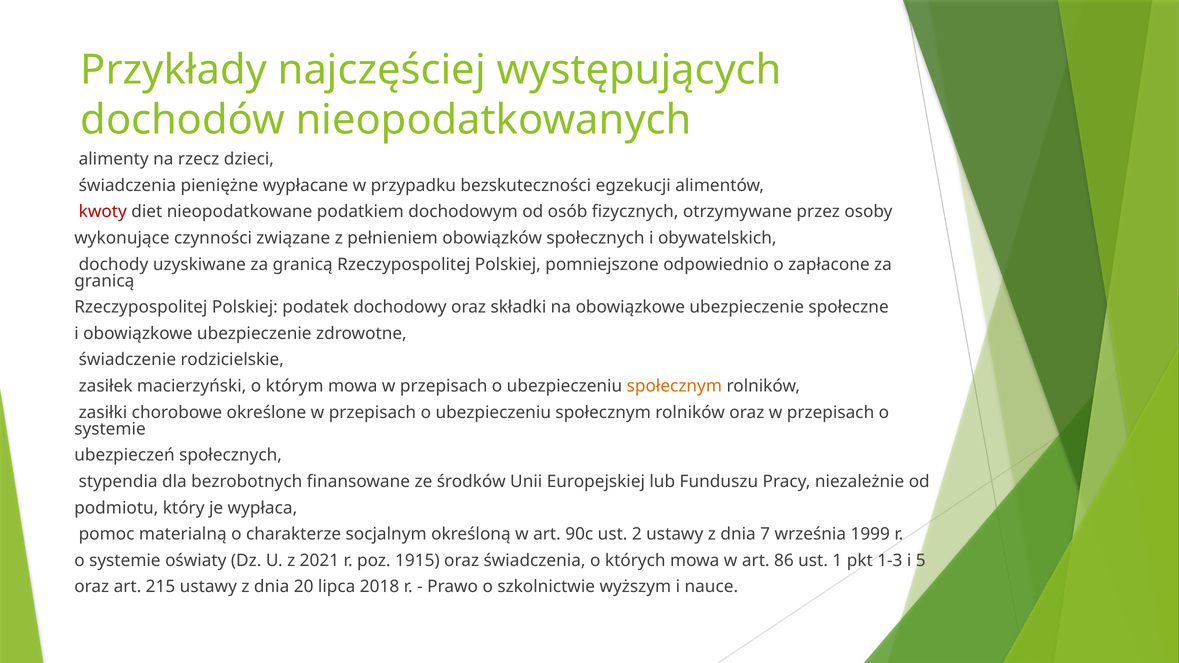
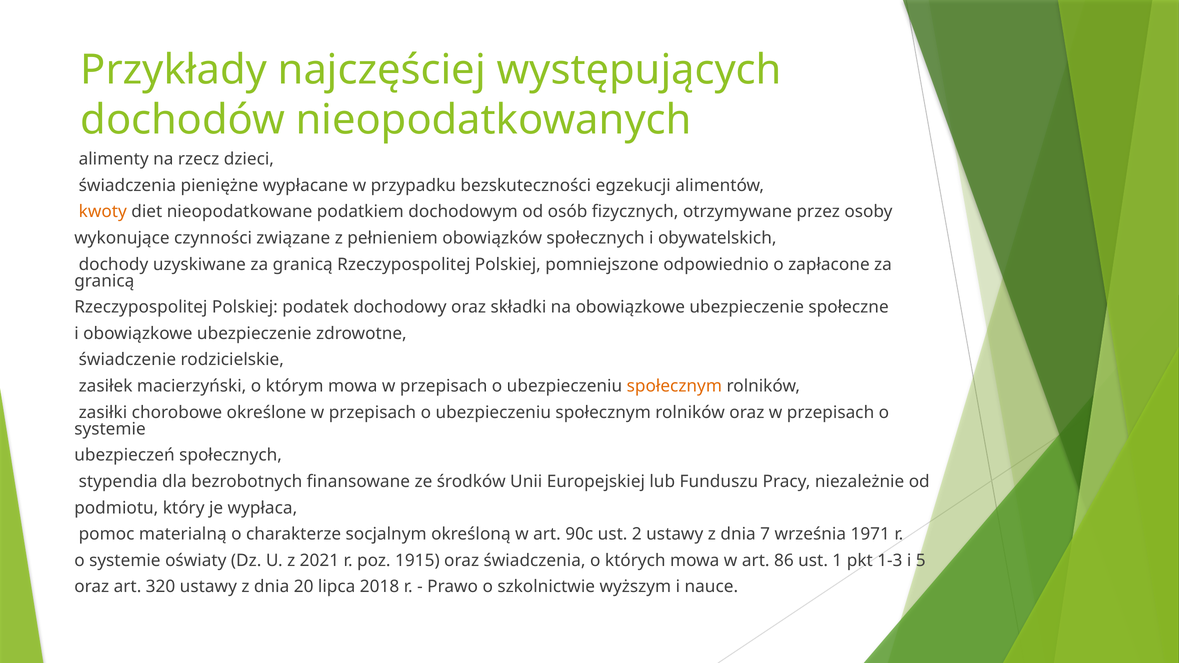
kwoty colour: red -> orange
1999: 1999 -> 1971
215: 215 -> 320
